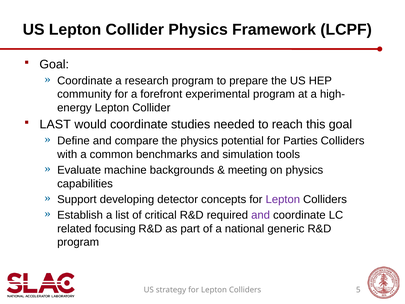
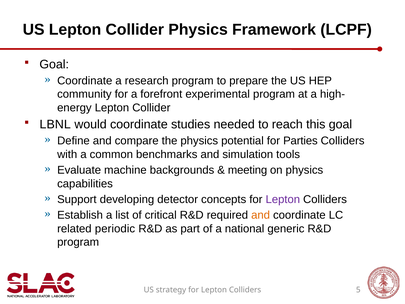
LAST: LAST -> LBNL
and at (261, 215) colour: purple -> orange
focusing: focusing -> periodic
